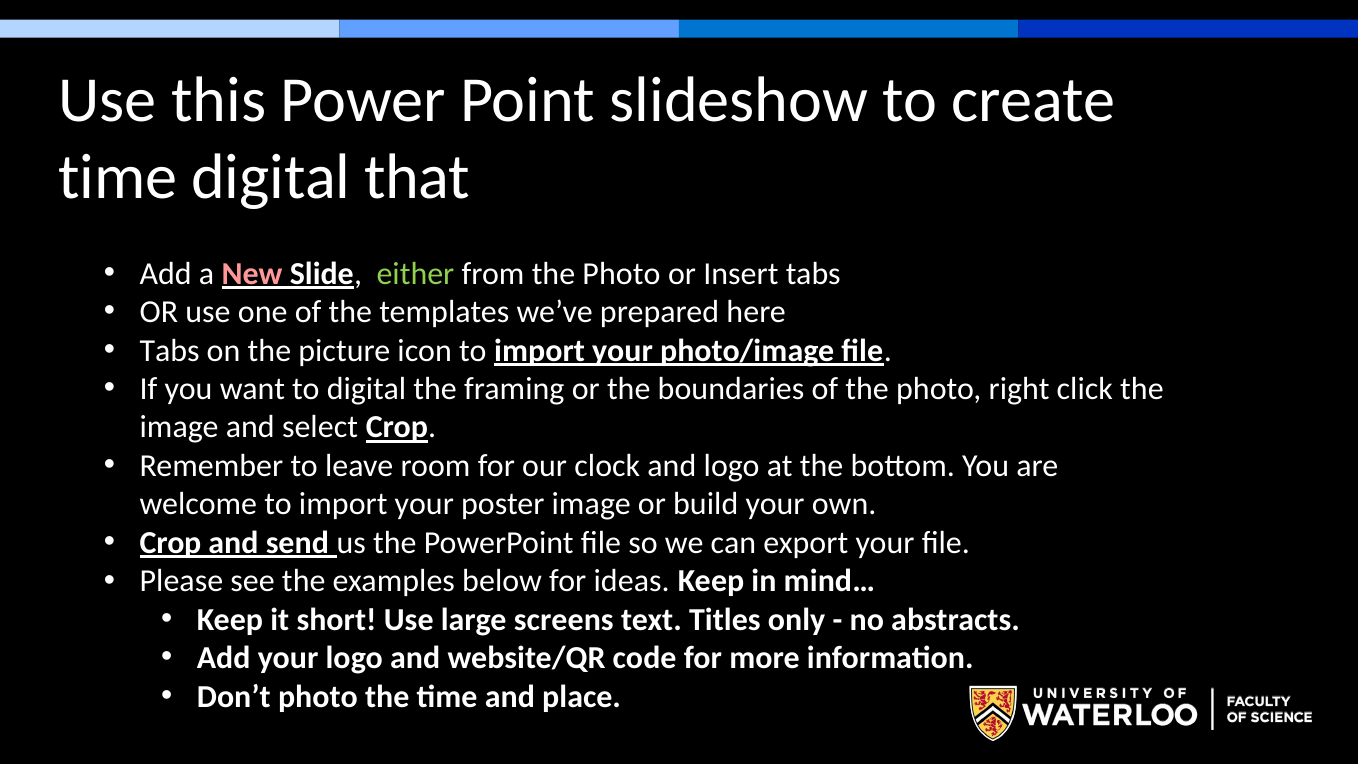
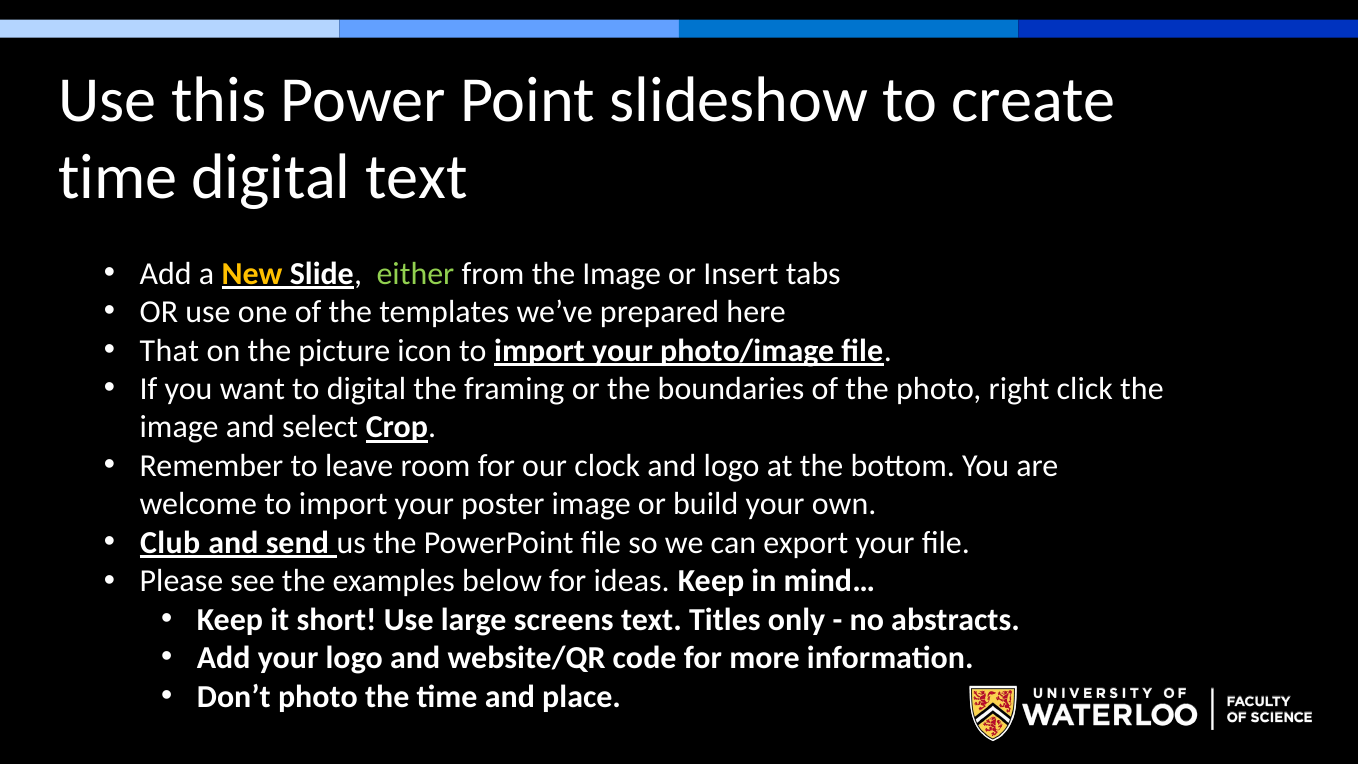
digital that: that -> text
New colour: pink -> yellow
from the Photo: Photo -> Image
Tabs at (170, 350): Tabs -> That
Crop at (170, 543): Crop -> Club
